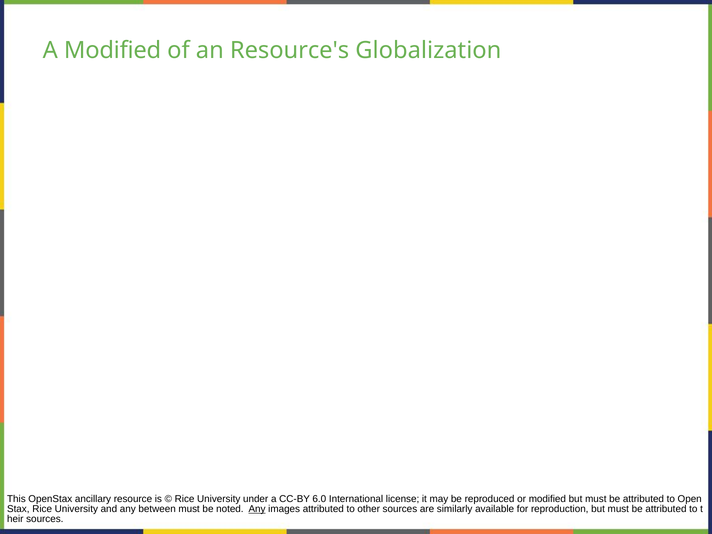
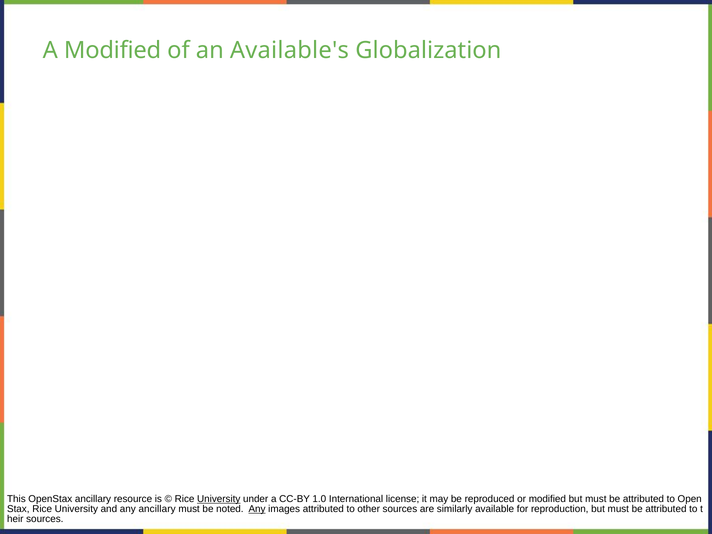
Resource's: Resource's -> Available's
University at (219, 499) underline: none -> present
6.0: 6.0 -> 1.0
any between: between -> ancillary
